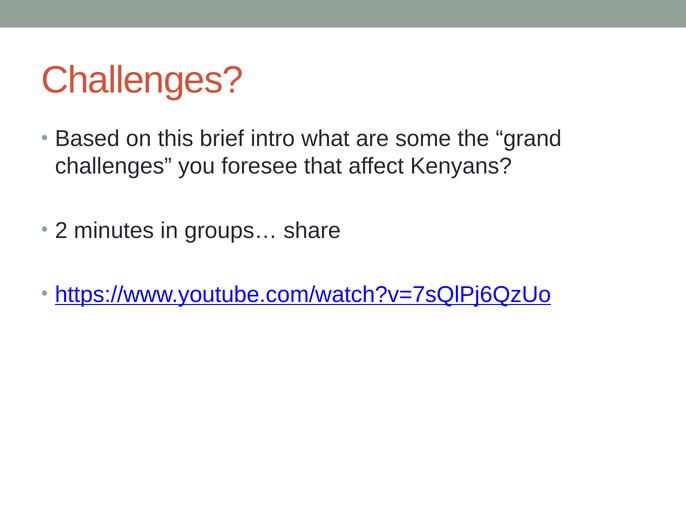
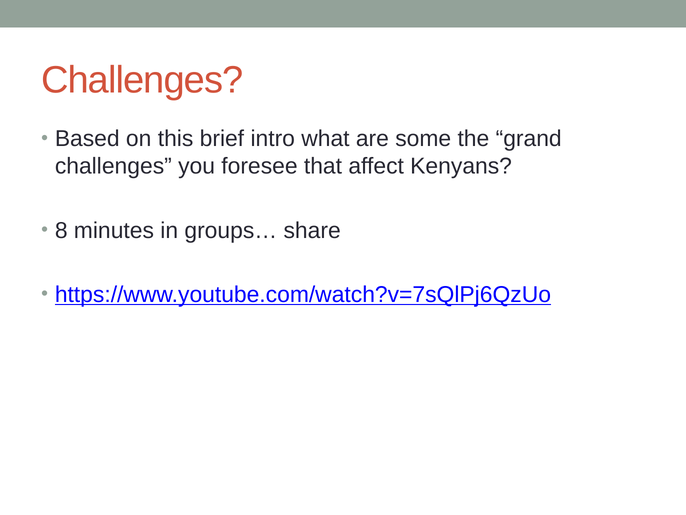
2: 2 -> 8
